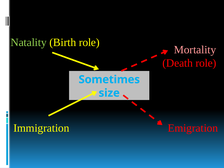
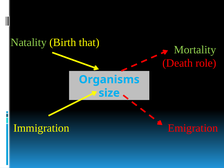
Birth role: role -> that
Mortality colour: pink -> light green
Sometimes: Sometimes -> Organisms
